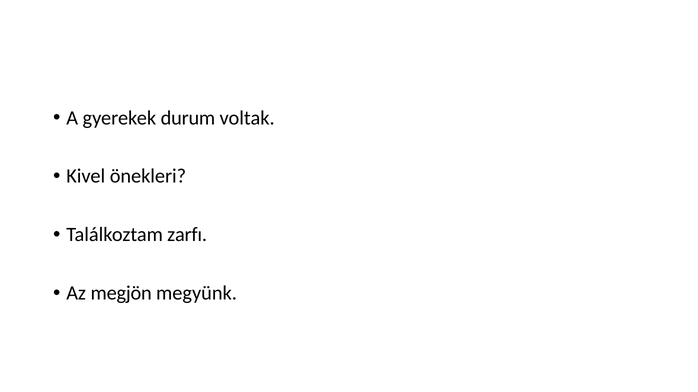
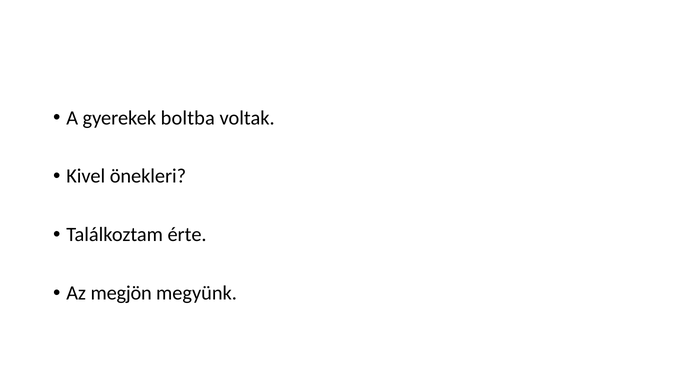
durum: durum -> boltba
zarfı: zarfı -> érte
